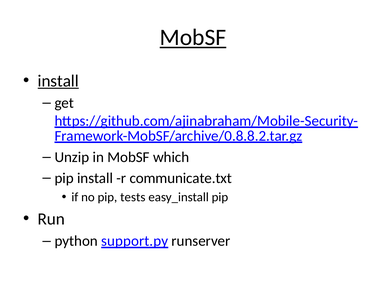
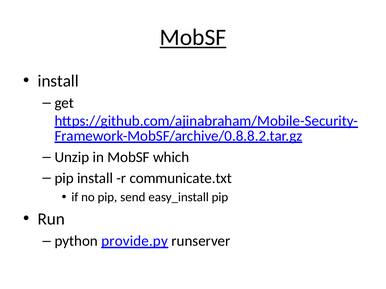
install at (58, 81) underline: present -> none
tests: tests -> send
support.py: support.py -> provide.py
